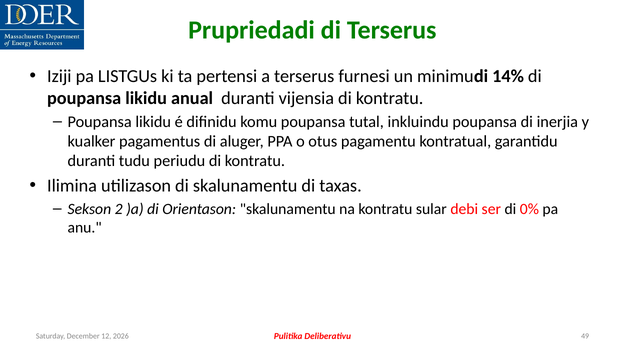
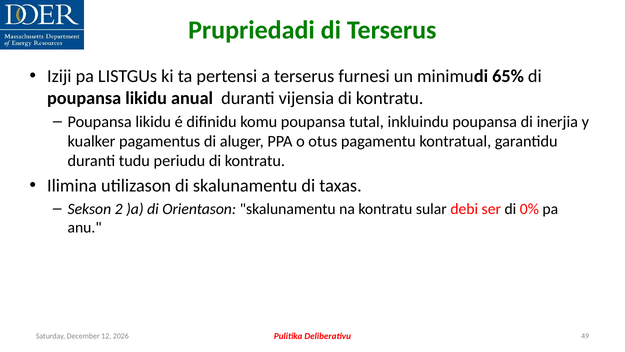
14%: 14% -> 65%
